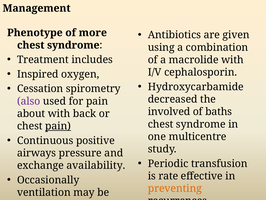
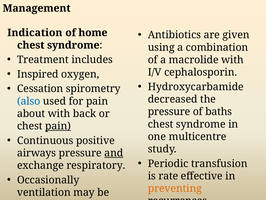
Phenotype: Phenotype -> Indication
more: more -> home
also colour: purple -> blue
involved at (169, 111): involved -> pressure
and underline: none -> present
availability: availability -> respiratory
